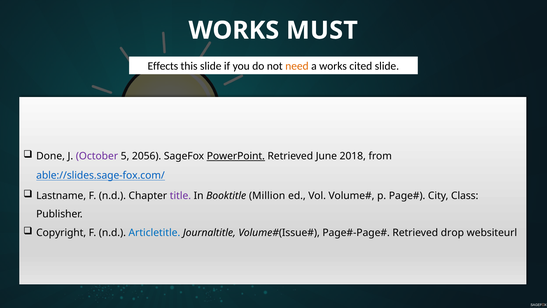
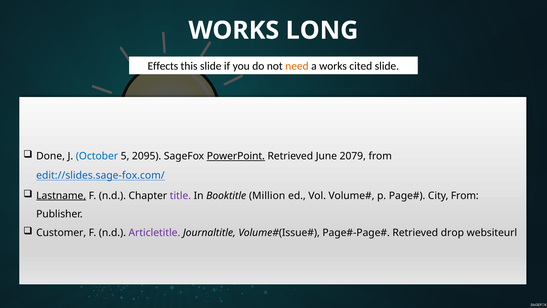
MUST: MUST -> LONG
October colour: purple -> blue
2056: 2056 -> 2095
2018: 2018 -> 2079
able://slides.sage-fox.com/: able://slides.sage-fox.com/ -> edit://slides.sage-fox.com/
Lastname underline: none -> present
City Class: Class -> From
Copyright: Copyright -> Customer
Articletitle colour: blue -> purple
